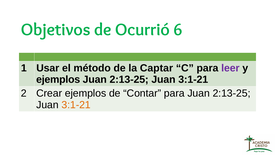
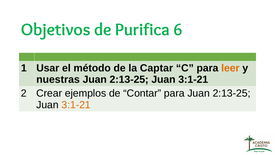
Ocurrió: Ocurrió -> Purifica
leer colour: purple -> orange
ejemplos at (58, 79): ejemplos -> nuestras
